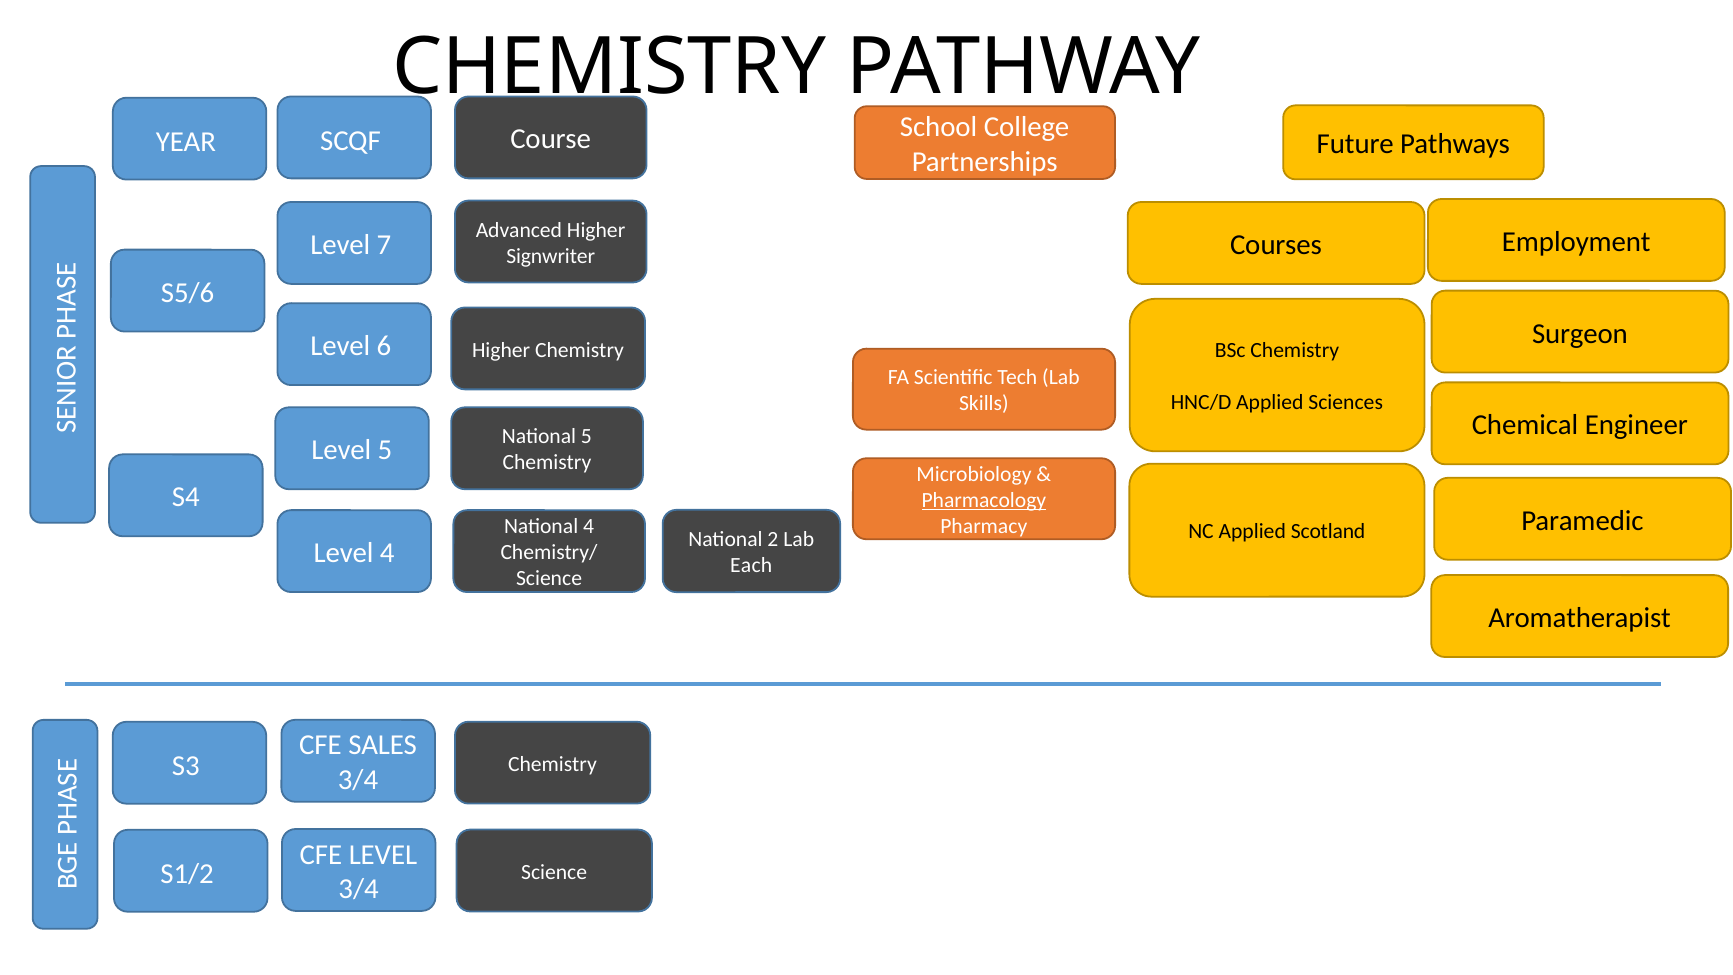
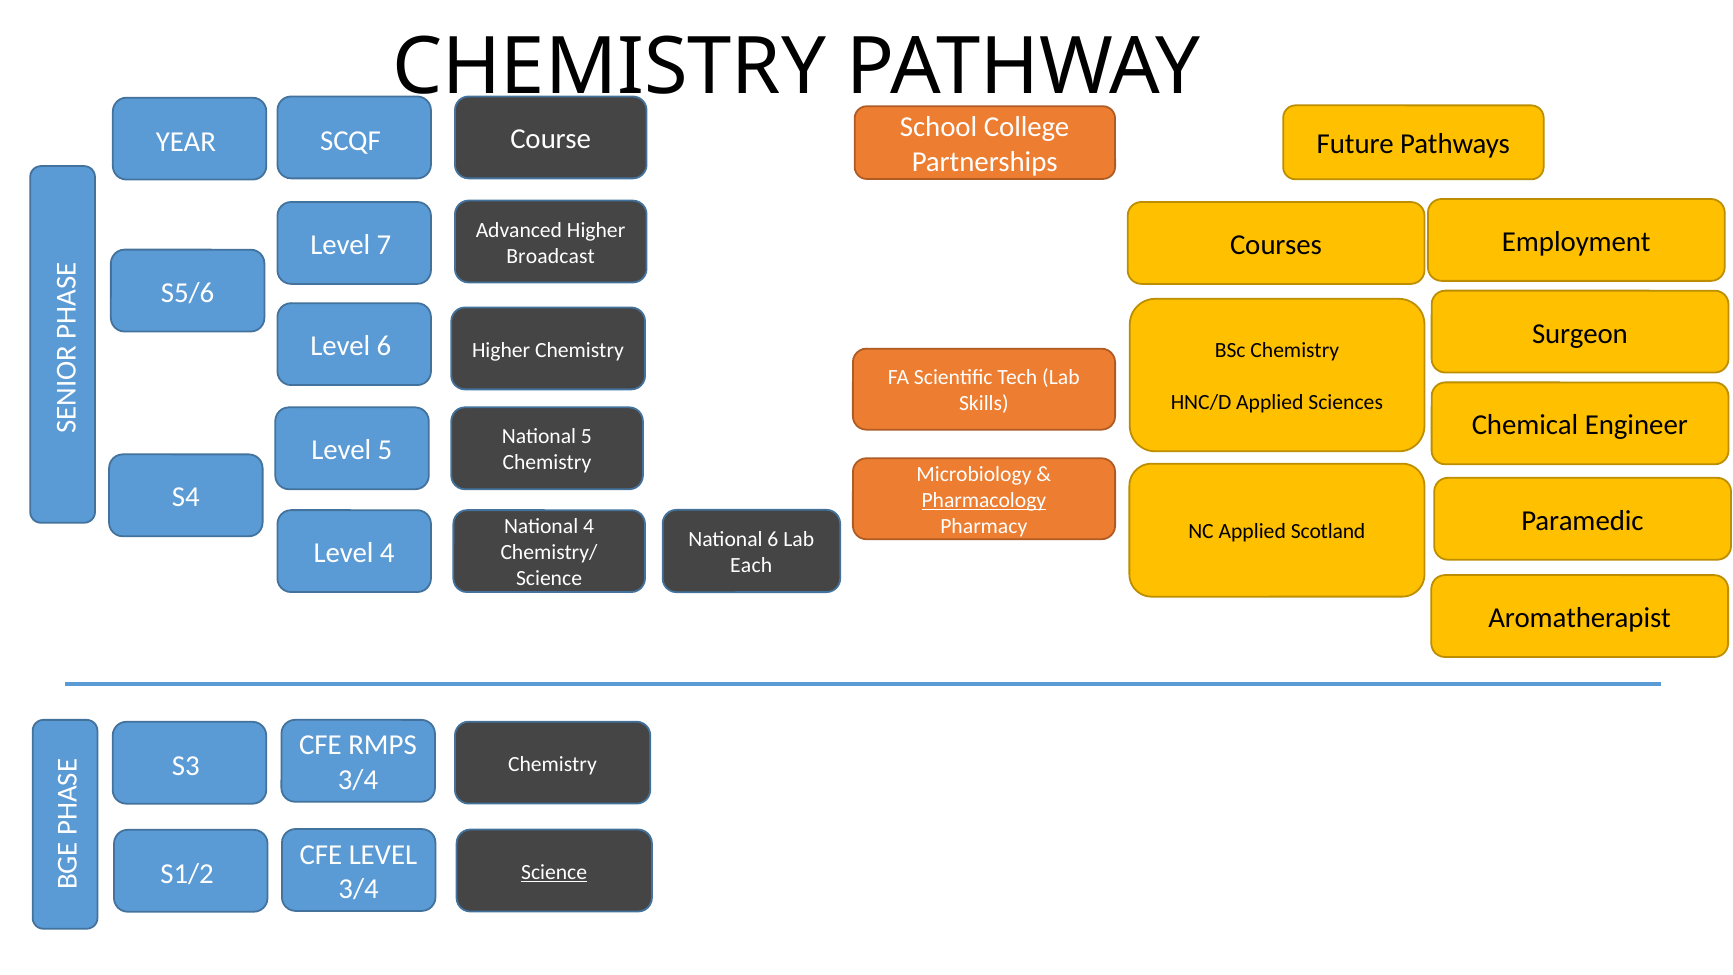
Signwriter: Signwriter -> Broadcast
National 2: 2 -> 6
SALES: SALES -> RMPS
Science at (554, 872) underline: none -> present
